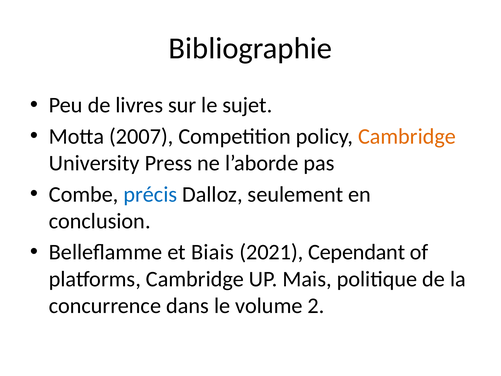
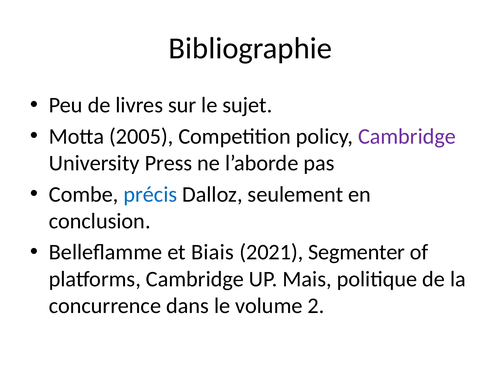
2007: 2007 -> 2005
Cambridge at (407, 136) colour: orange -> purple
Cependant: Cependant -> Segmenter
